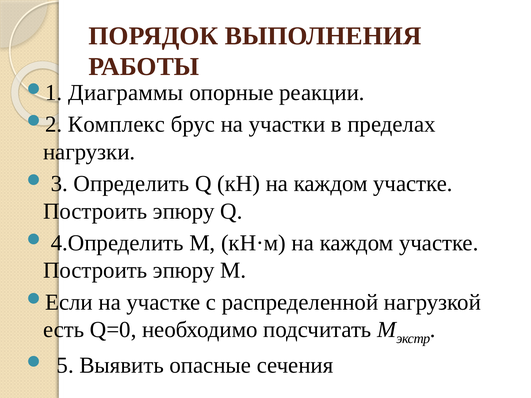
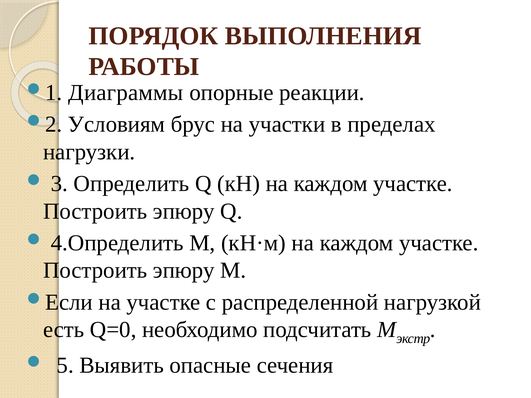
Комплекс: Комплекс -> Условиям
